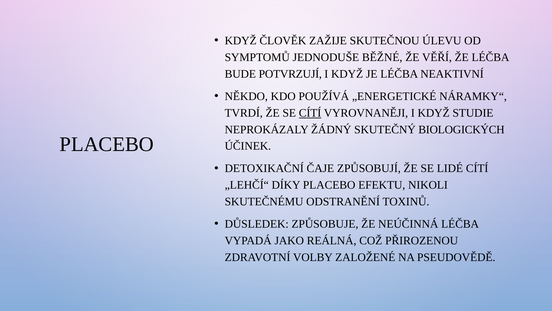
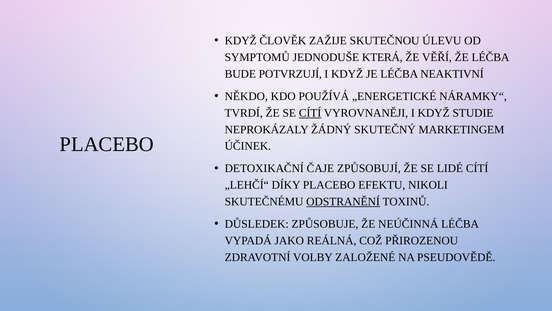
BĚŽNÉ: BĚŽNÉ -> KTERÁ
BIOLOGICKÝCH: BIOLOGICKÝCH -> MARKETINGEM
ODSTRANĚNÍ underline: none -> present
